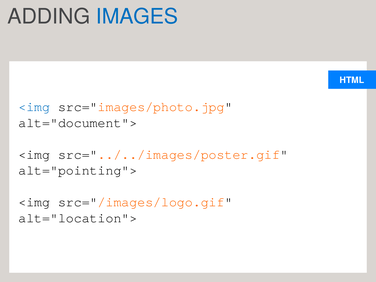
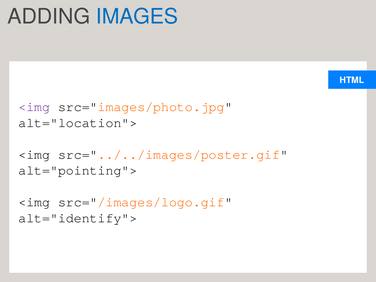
<img at (34, 107) colour: blue -> purple
alt="document">: alt="document"> -> alt="location">
alt="location">: alt="location"> -> alt="identify">
